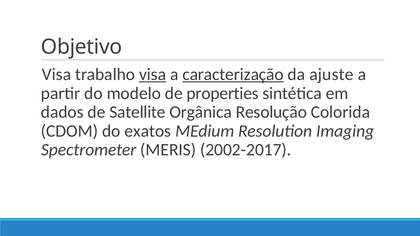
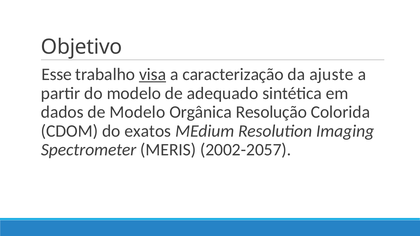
Visa at (56, 74): Visa -> Esse
caracterização underline: present -> none
properties: properties -> adequado
de Satellite: Satellite -> Modelo
2002-2017: 2002-2017 -> 2002-2057
